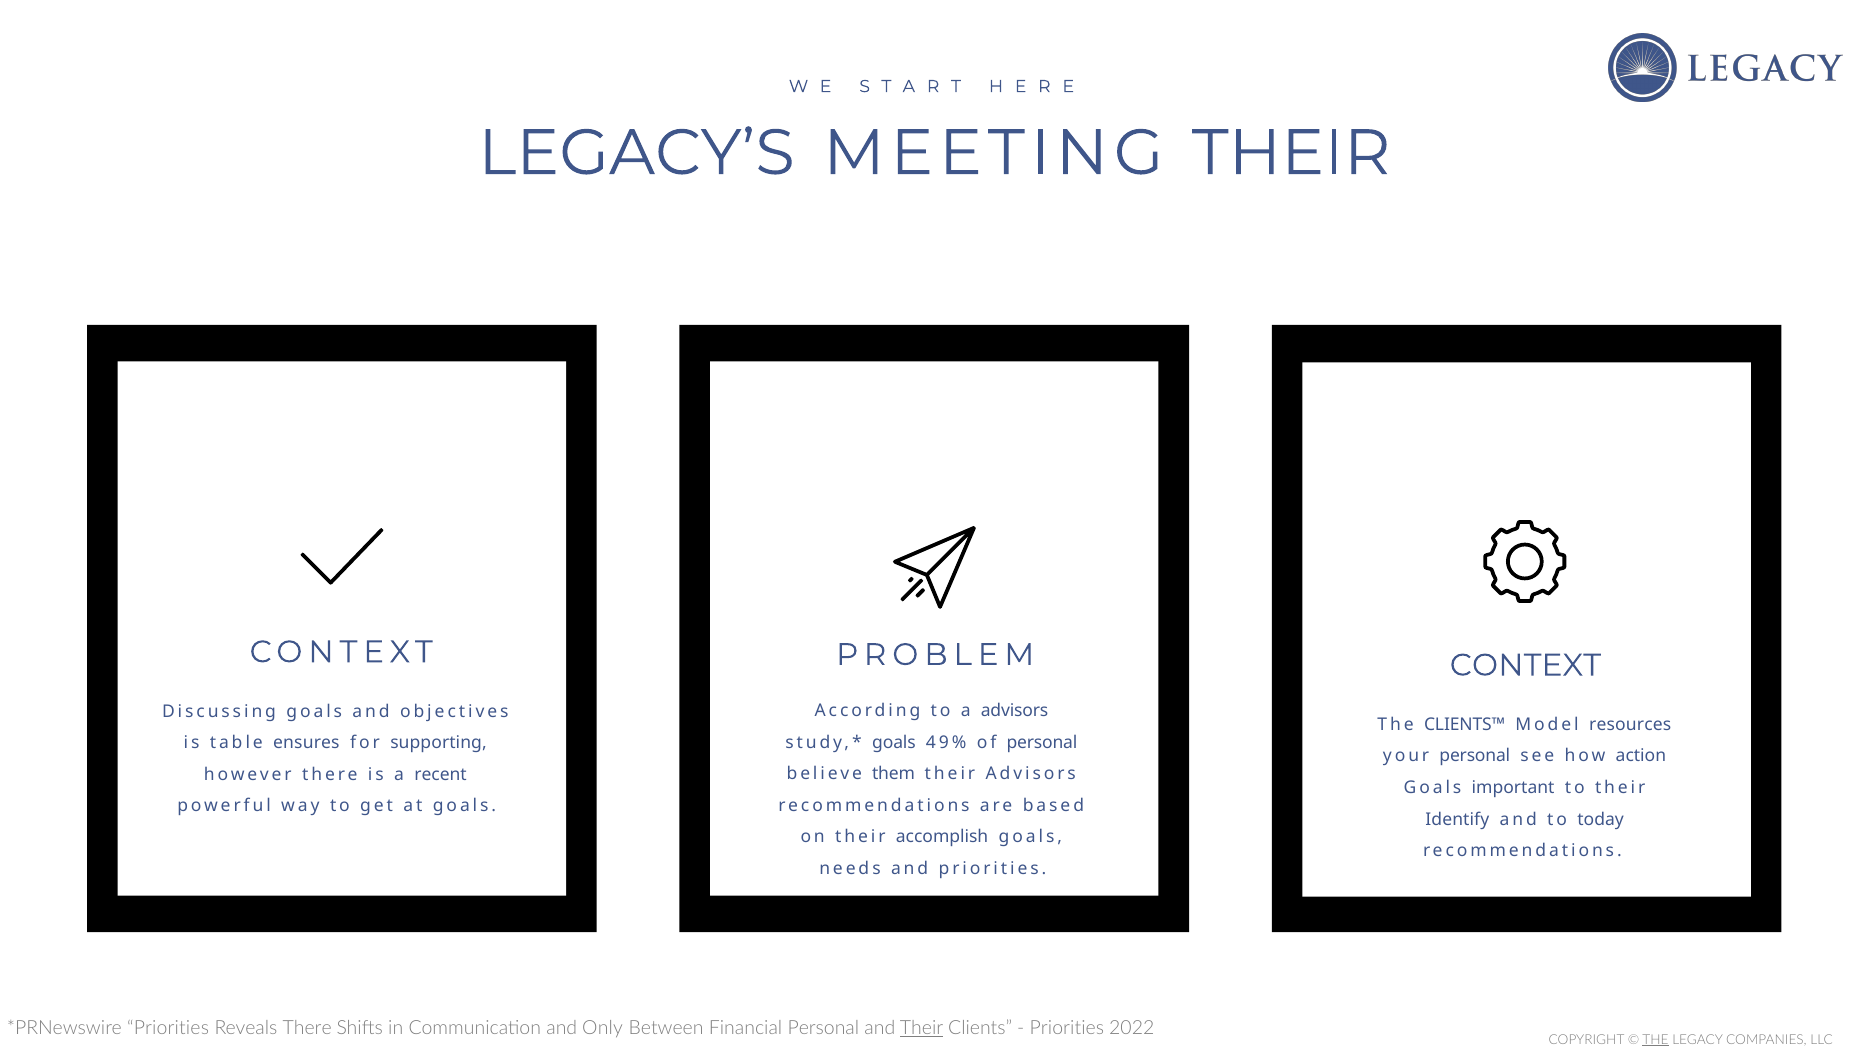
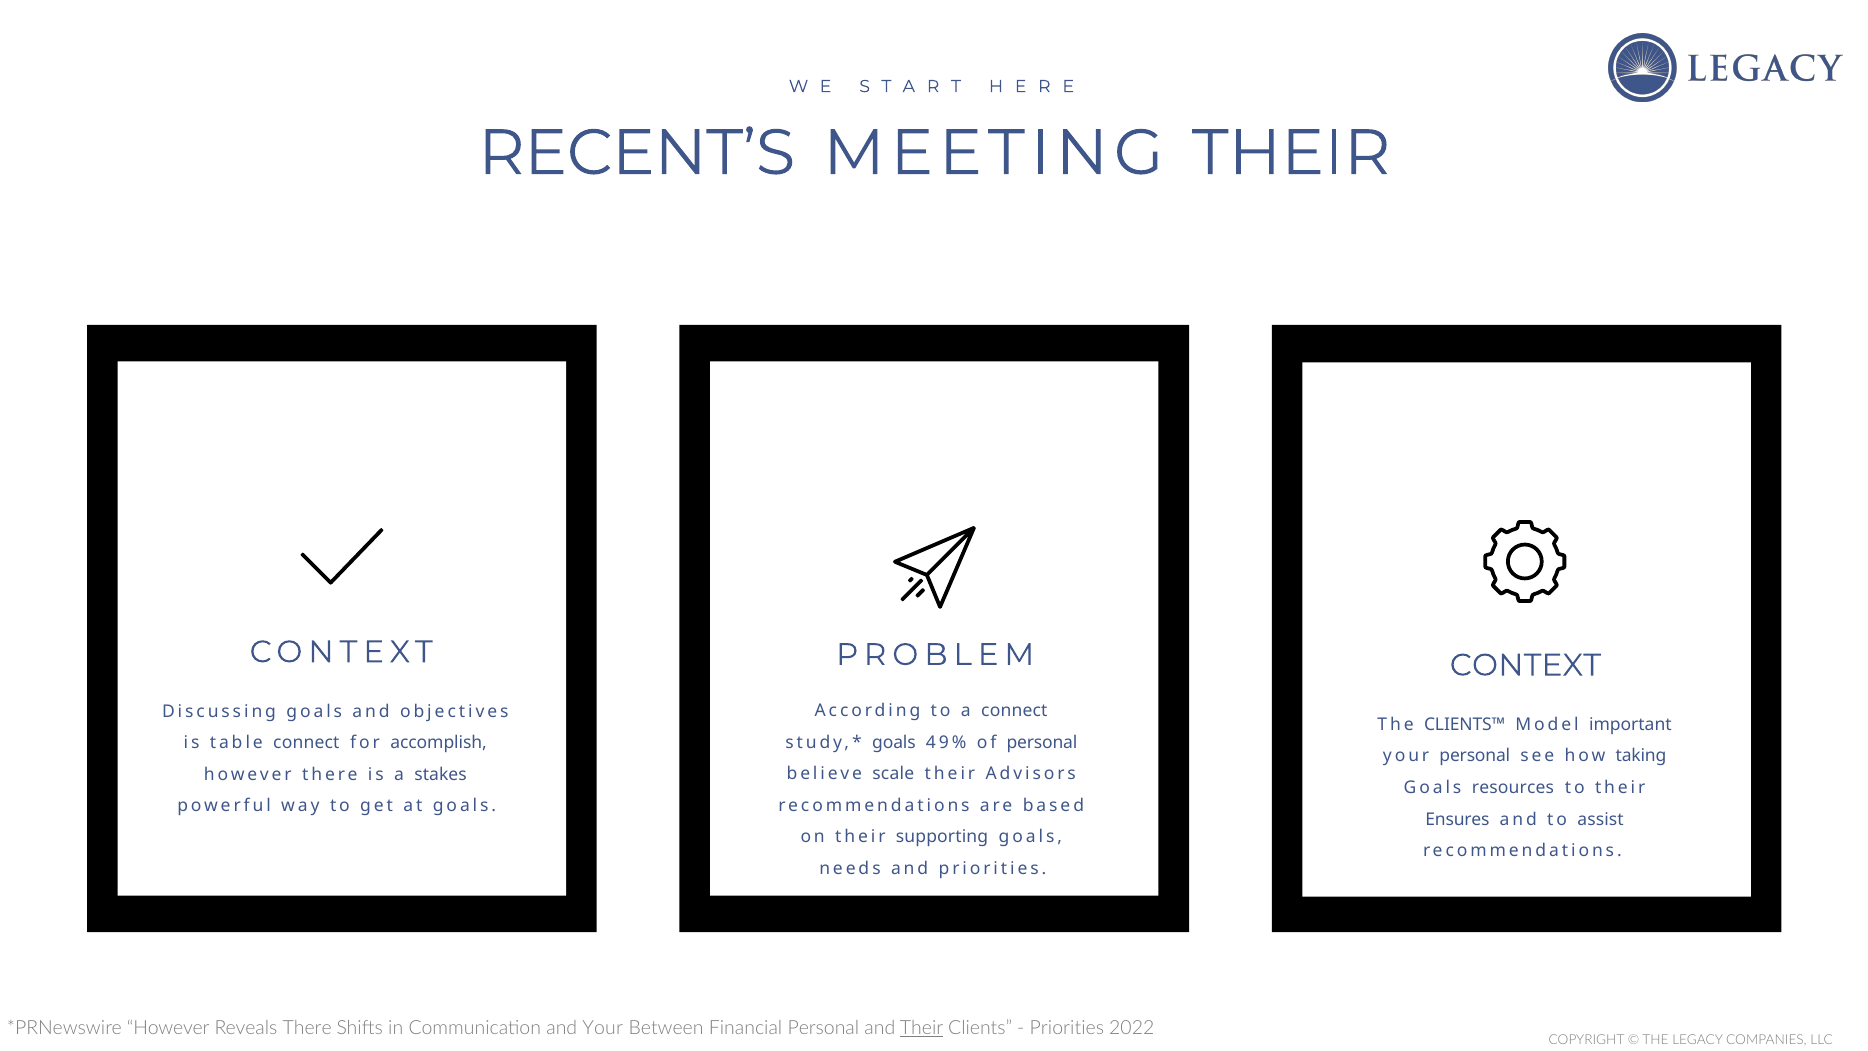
LEGACY’S: LEGACY’S -> RECENT’S
a advisors: advisors -> connect
resources: resources -> important
table ensures: ensures -> connect
supporting: supporting -> accomplish
action: action -> taking
them: them -> scale
recent: recent -> stakes
important: important -> resources
Identify: Identify -> Ensures
today: today -> assist
accomplish: accomplish -> supporting
Priorities at (168, 1028): Priorities -> However
and Only: Only -> Your
THE at (1656, 1040) underline: present -> none
